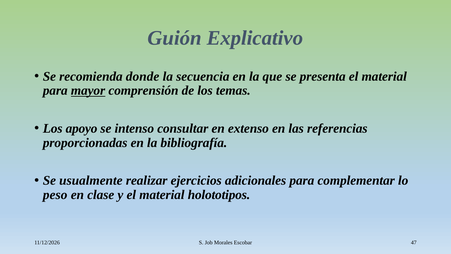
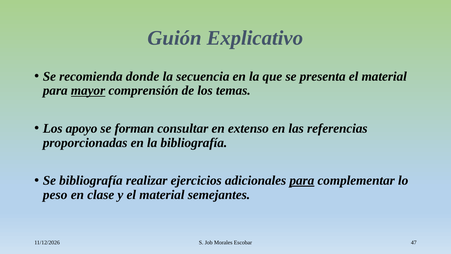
intenso: intenso -> forman
Se usualmente: usualmente -> bibliografía
para at (302, 180) underline: none -> present
holototipos: holototipos -> semejantes
